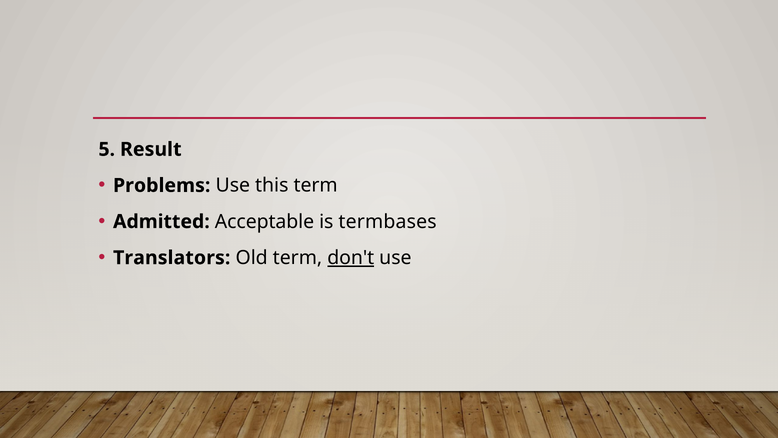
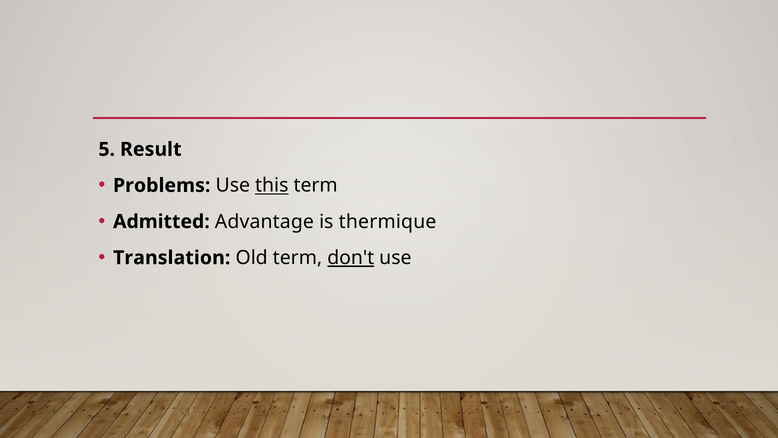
this underline: none -> present
Acceptable: Acceptable -> Advantage
termbases: termbases -> thermique
Translators: Translators -> Translation
